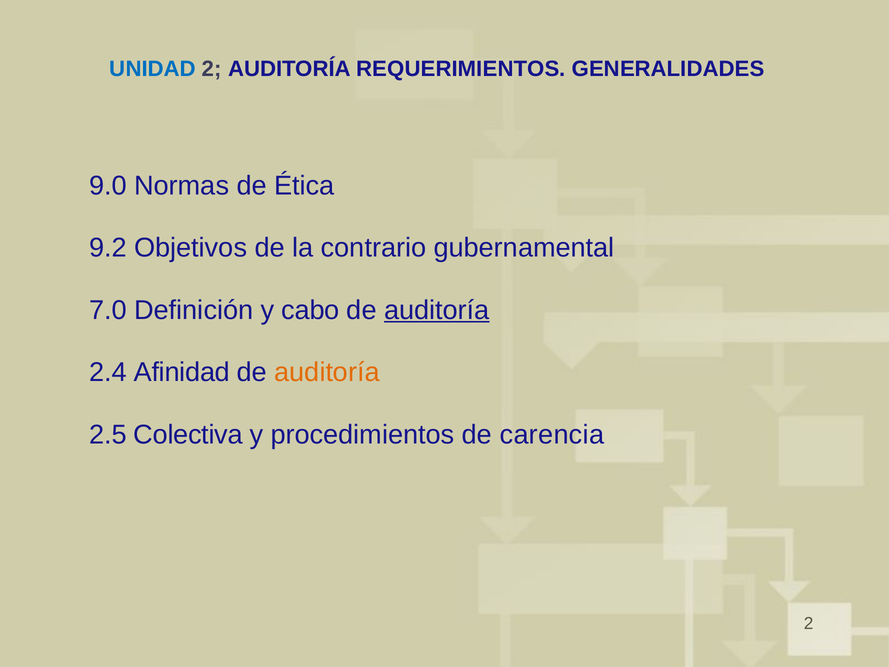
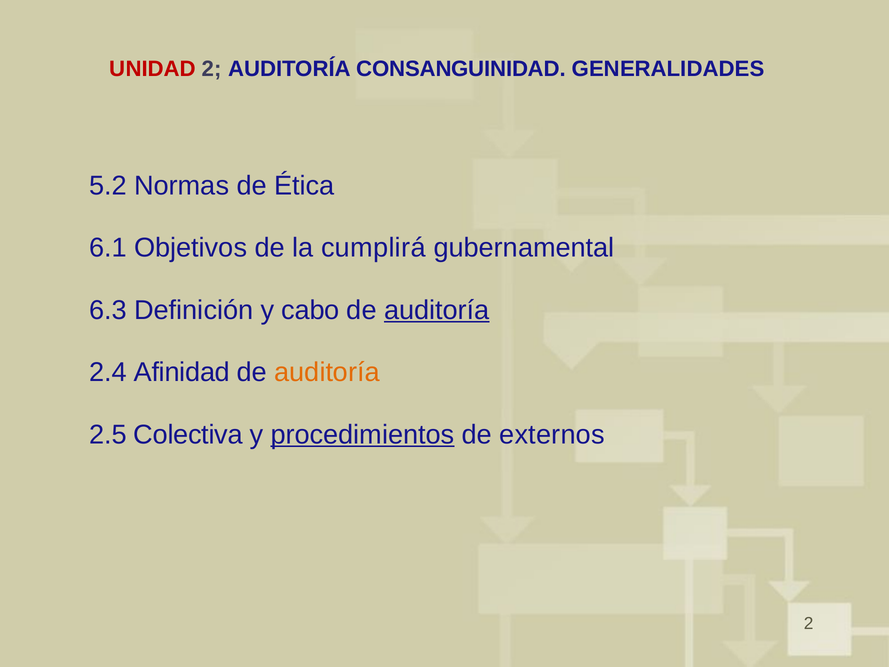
UNIDAD colour: blue -> red
REQUERIMIENTOS: REQUERIMIENTOS -> CONSANGUINIDAD
9.0: 9.0 -> 5.2
9.2: 9.2 -> 6.1
contrario: contrario -> cumplirá
7.0: 7.0 -> 6.3
procedimientos underline: none -> present
carencia: carencia -> externos
